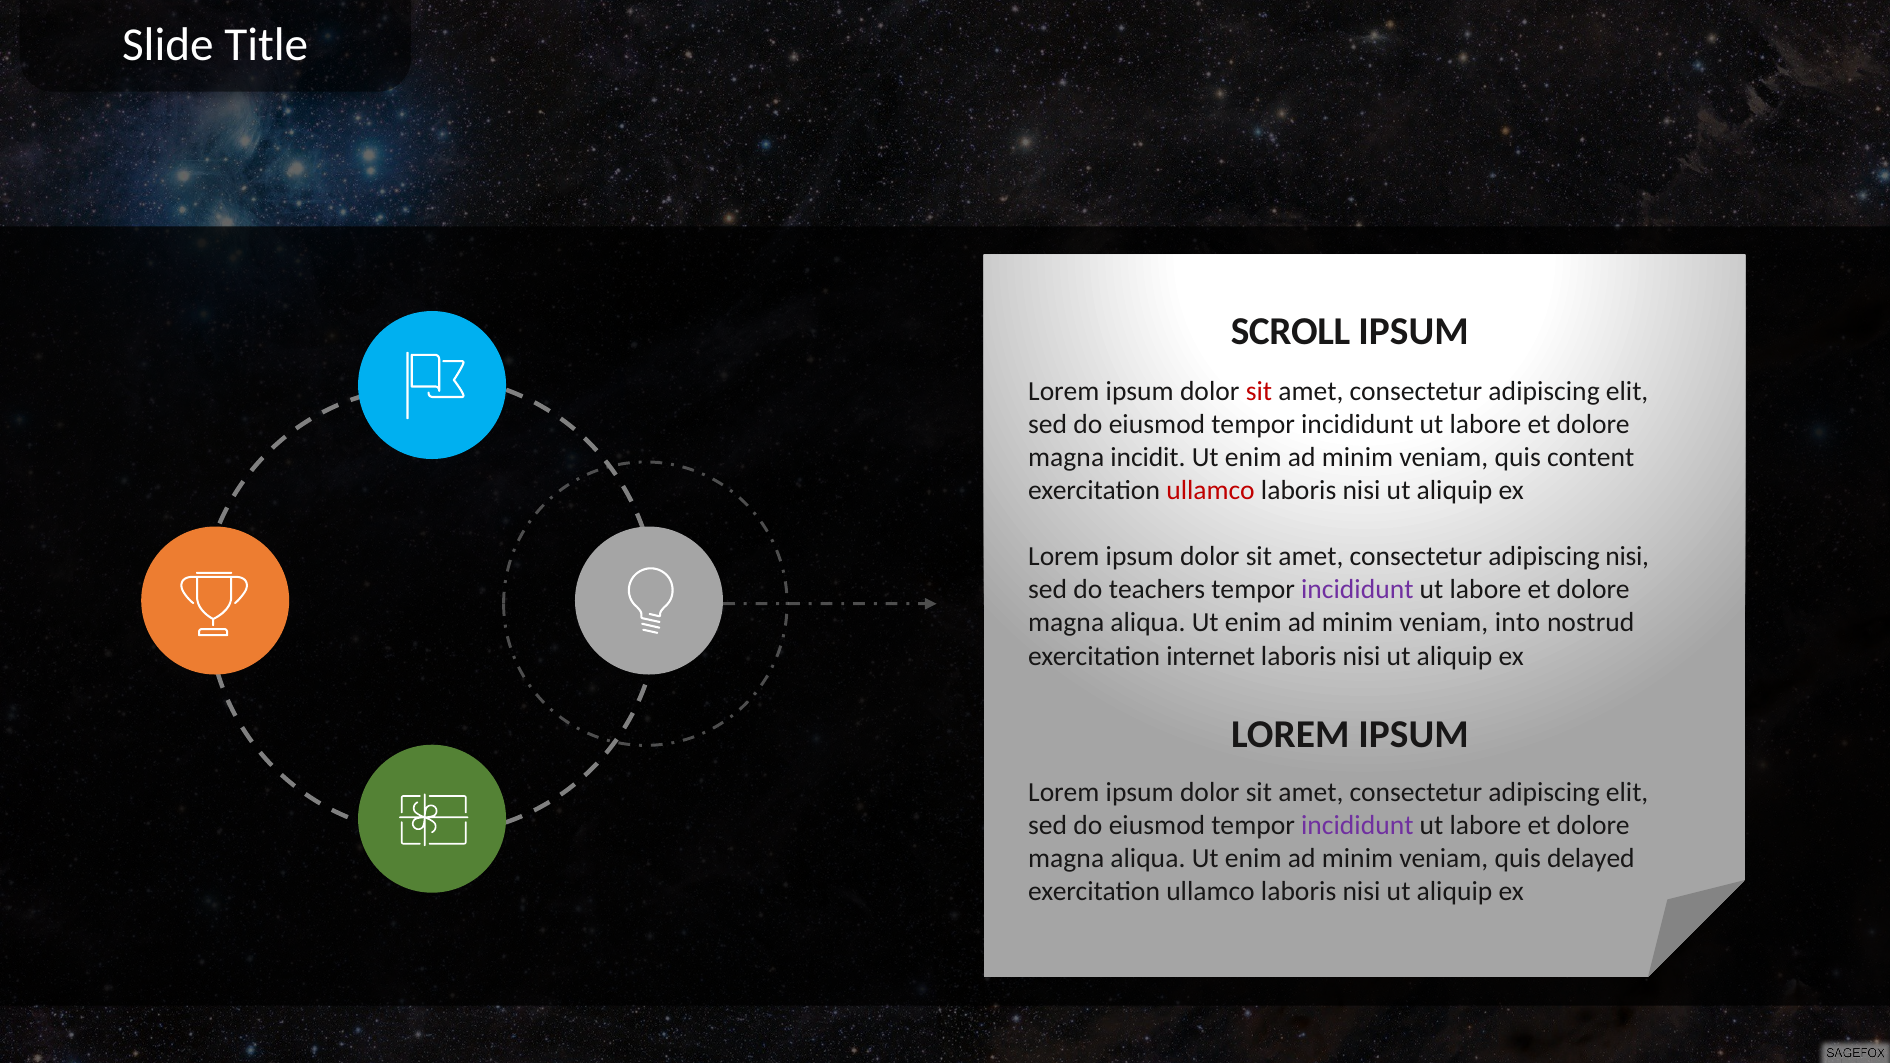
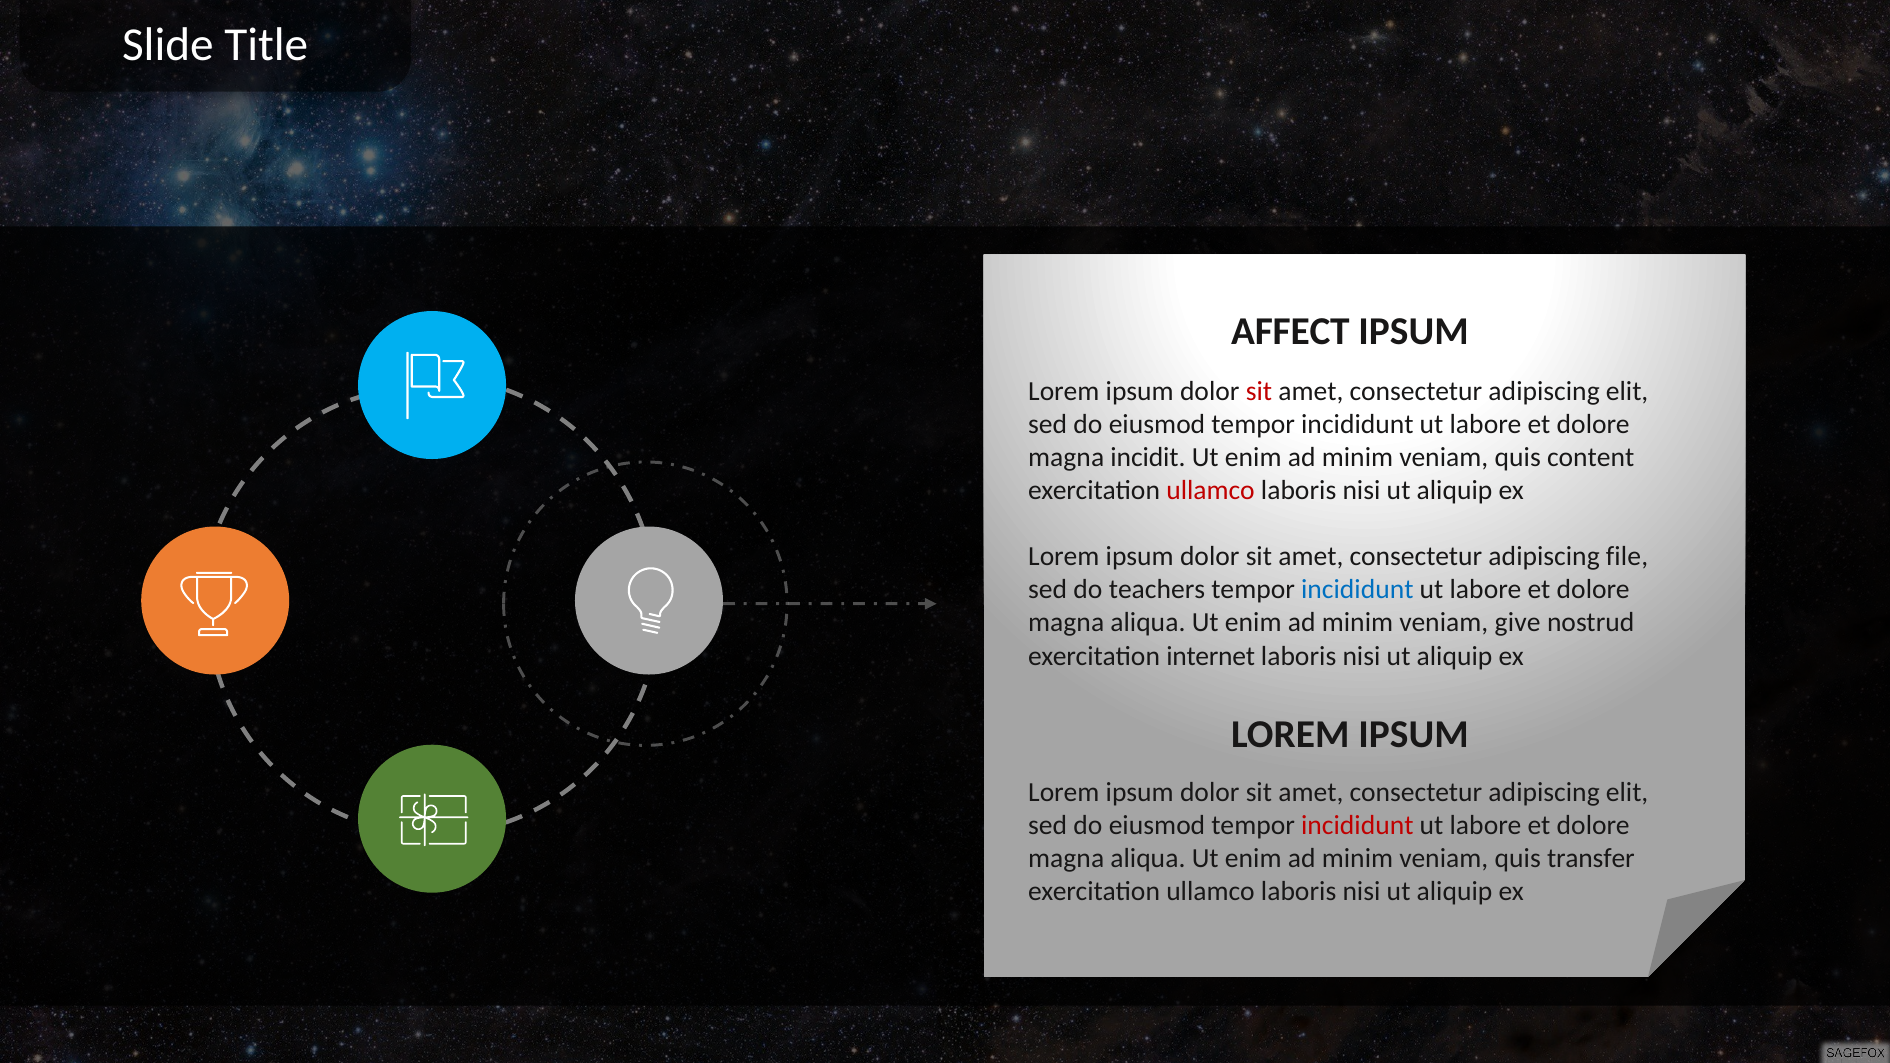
SCROLL: SCROLL -> AFFECT
adipiscing nisi: nisi -> file
incididunt at (1357, 590) colour: purple -> blue
into: into -> give
incididunt at (1357, 825) colour: purple -> red
delayed: delayed -> transfer
